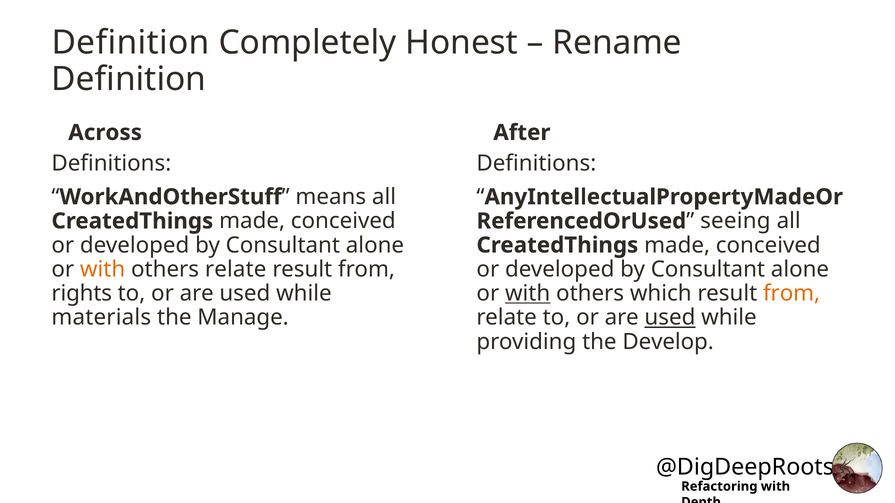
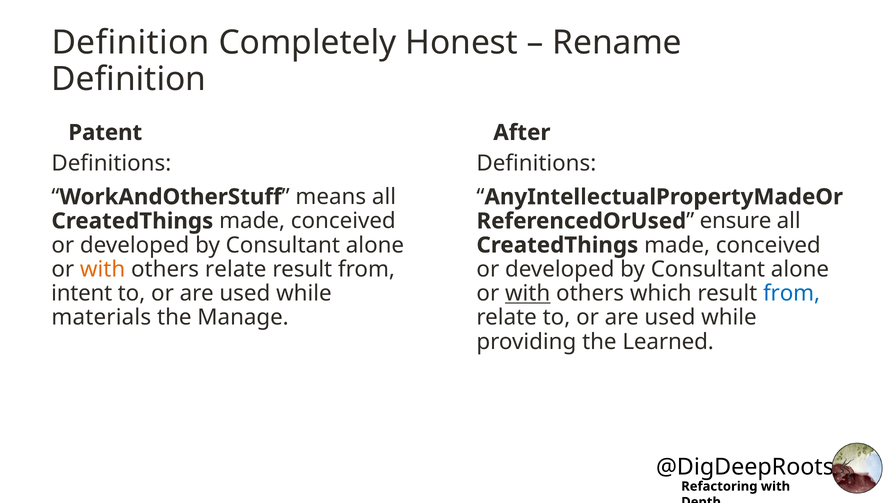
Across: Across -> Patent
seeing: seeing -> ensure
rights: rights -> intent
from at (792, 294) colour: orange -> blue
used at (670, 318) underline: present -> none
Develop: Develop -> Learned
